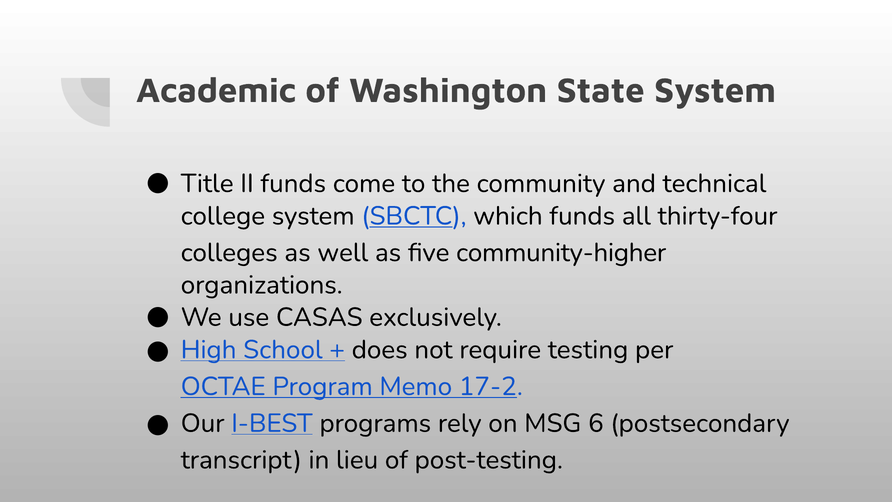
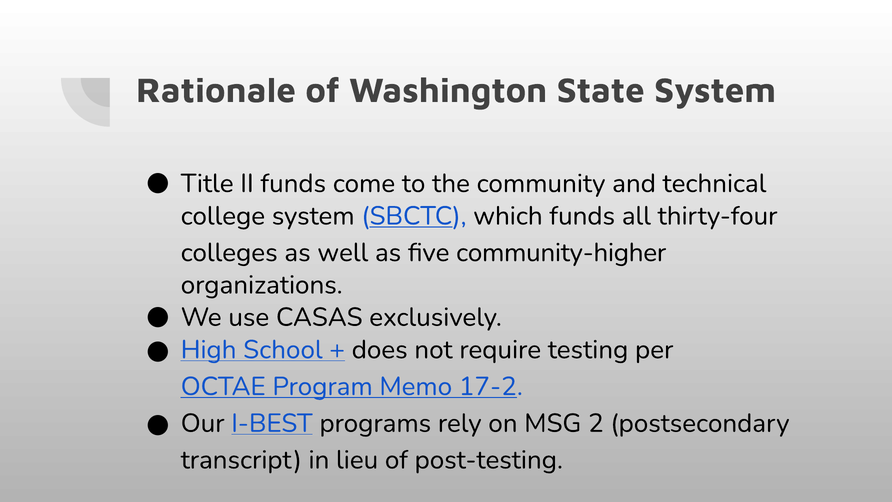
Academic: Academic -> Rationale
6: 6 -> 2
